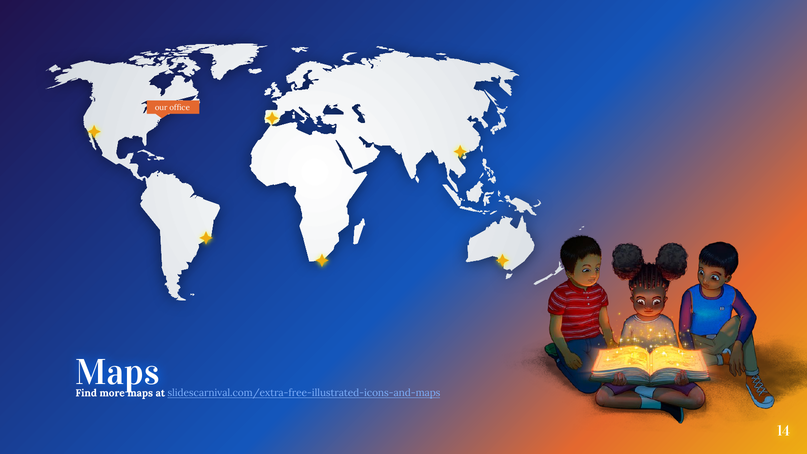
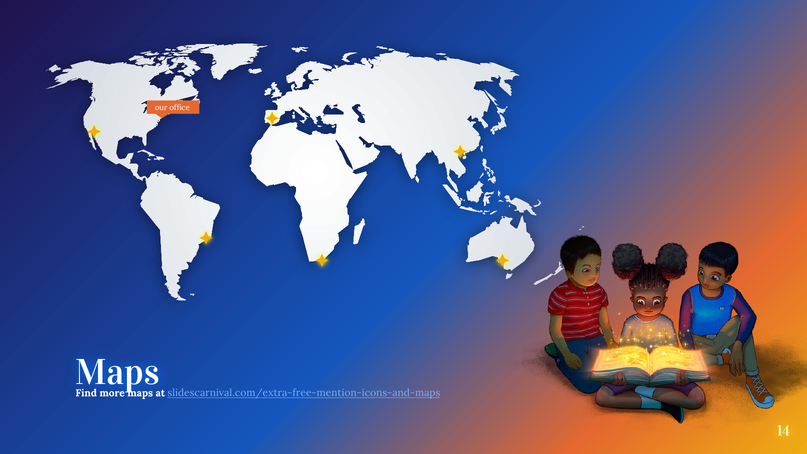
slidescarnival.com/extra-free-illustrated-icons-and-maps: slidescarnival.com/extra-free-illustrated-icons-and-maps -> slidescarnival.com/extra-free-mention-icons-and-maps
